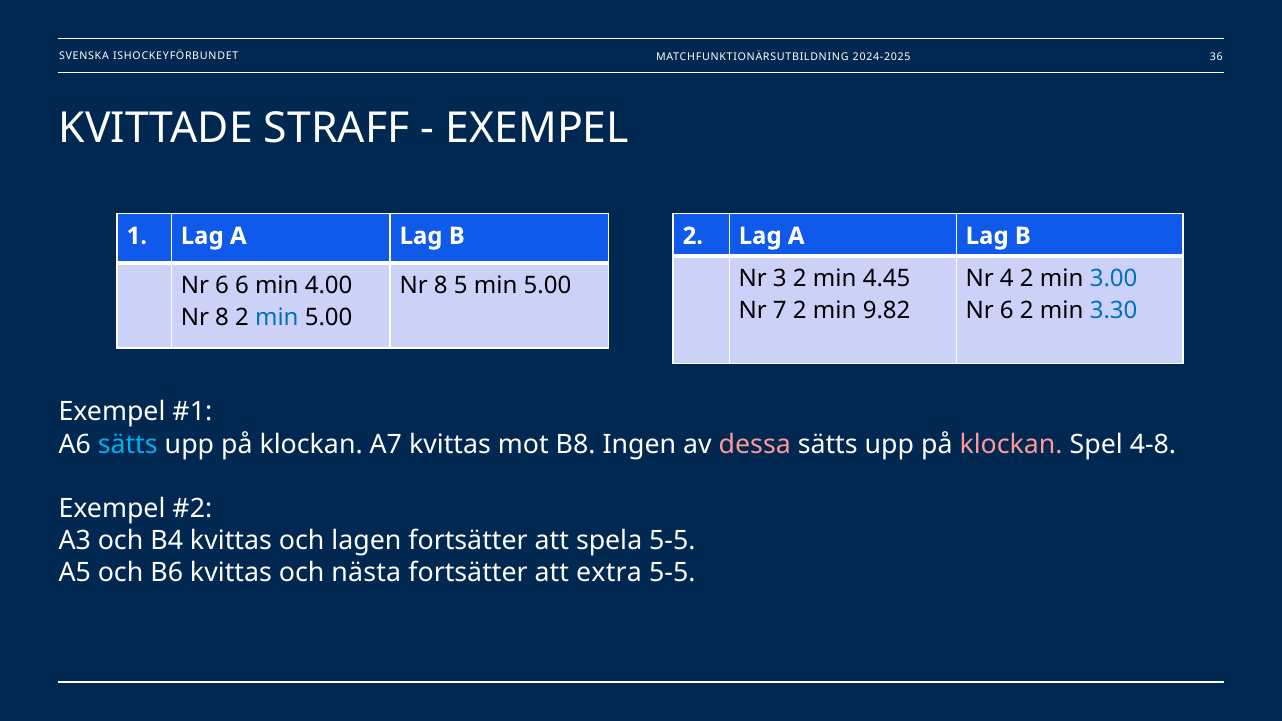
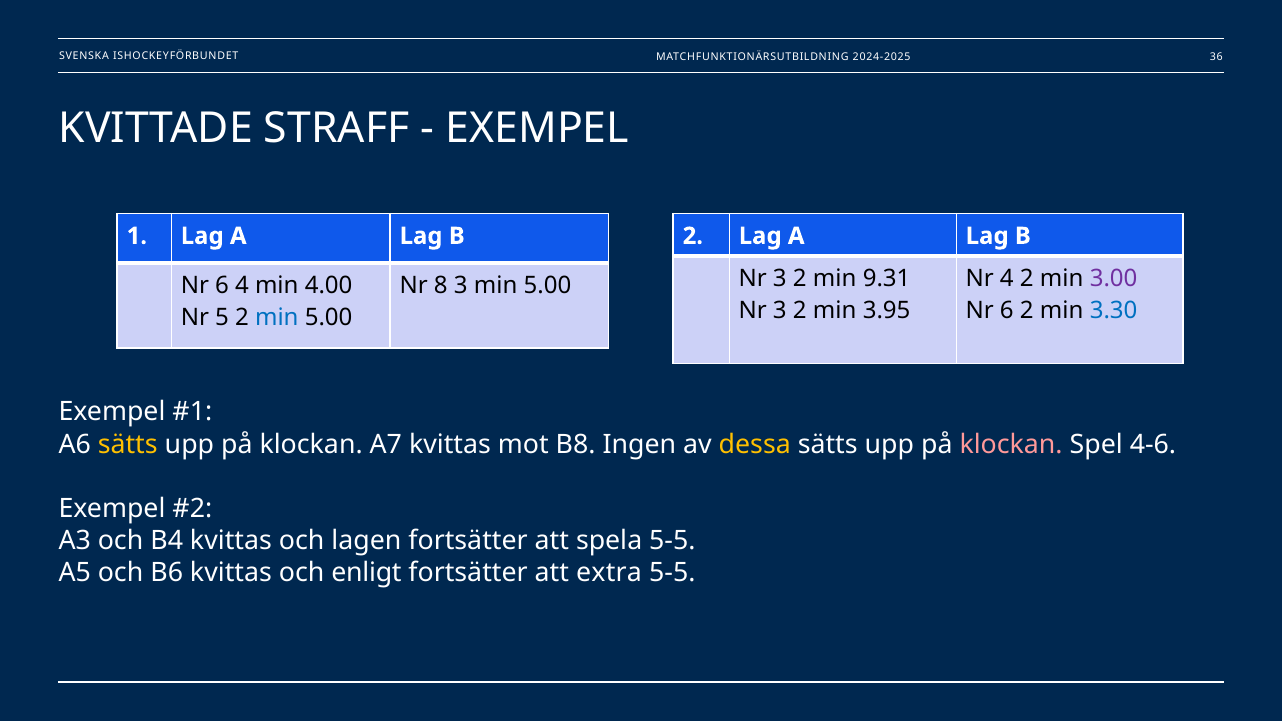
4.45: 4.45 -> 9.31
3.00 colour: blue -> purple
6 6: 6 -> 4
8 5: 5 -> 3
7 at (780, 311): 7 -> 3
9.82: 9.82 -> 3.95
8 at (222, 318): 8 -> 5
sätts at (128, 444) colour: light blue -> yellow
dessa colour: pink -> yellow
4-8: 4-8 -> 4-6
nästa: nästa -> enligt
